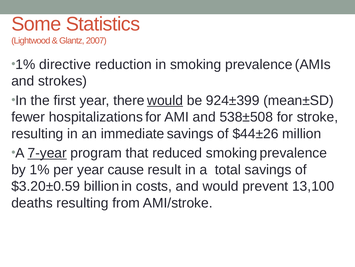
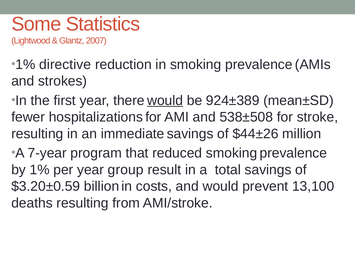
924±399: 924±399 -> 924±389
7-year underline: present -> none
cause: cause -> group
